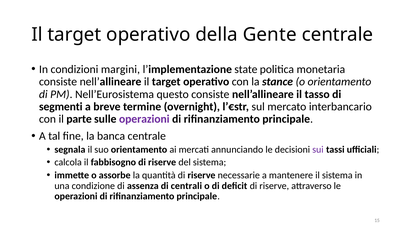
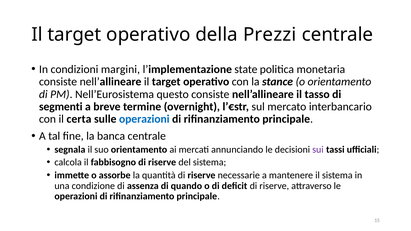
Gente: Gente -> Prezzi
parte: parte -> certa
operazioni at (144, 119) colour: purple -> blue
centrali: centrali -> quando
